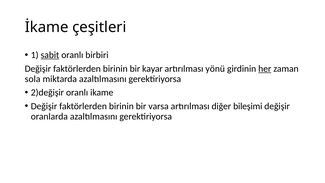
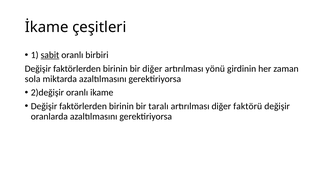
bir kayar: kayar -> diğer
her underline: present -> none
varsa: varsa -> taralı
bileşimi: bileşimi -> faktörü
